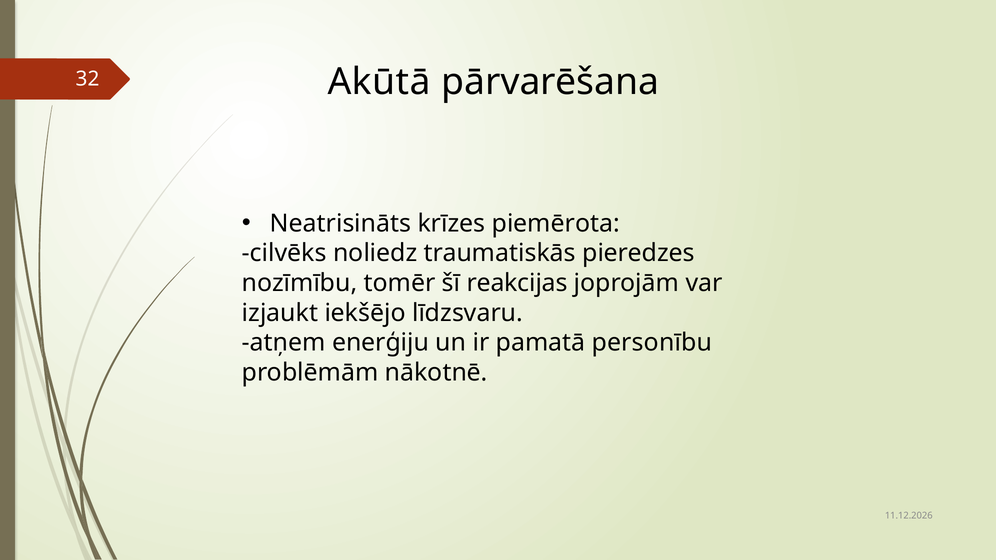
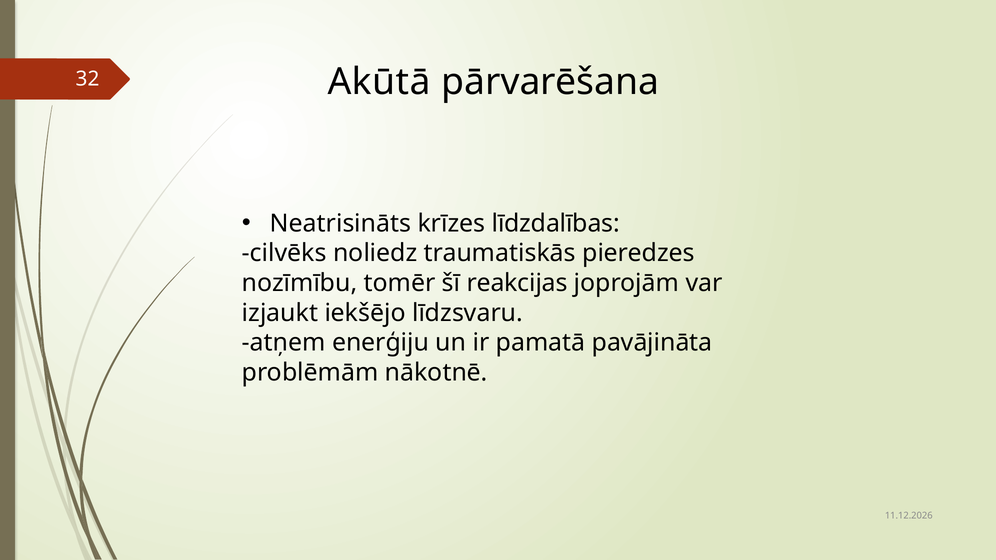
piemērota: piemērota -> līdzdalības
personību: personību -> pavājināta
